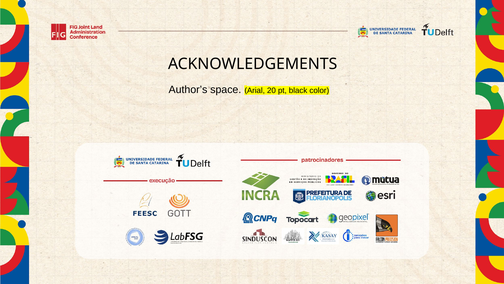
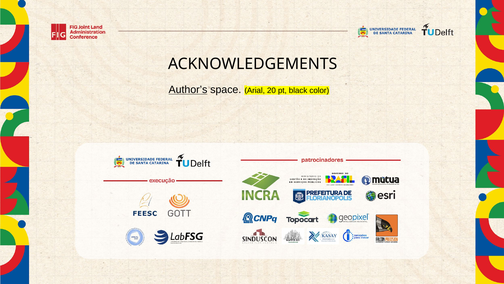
Author’s underline: none -> present
